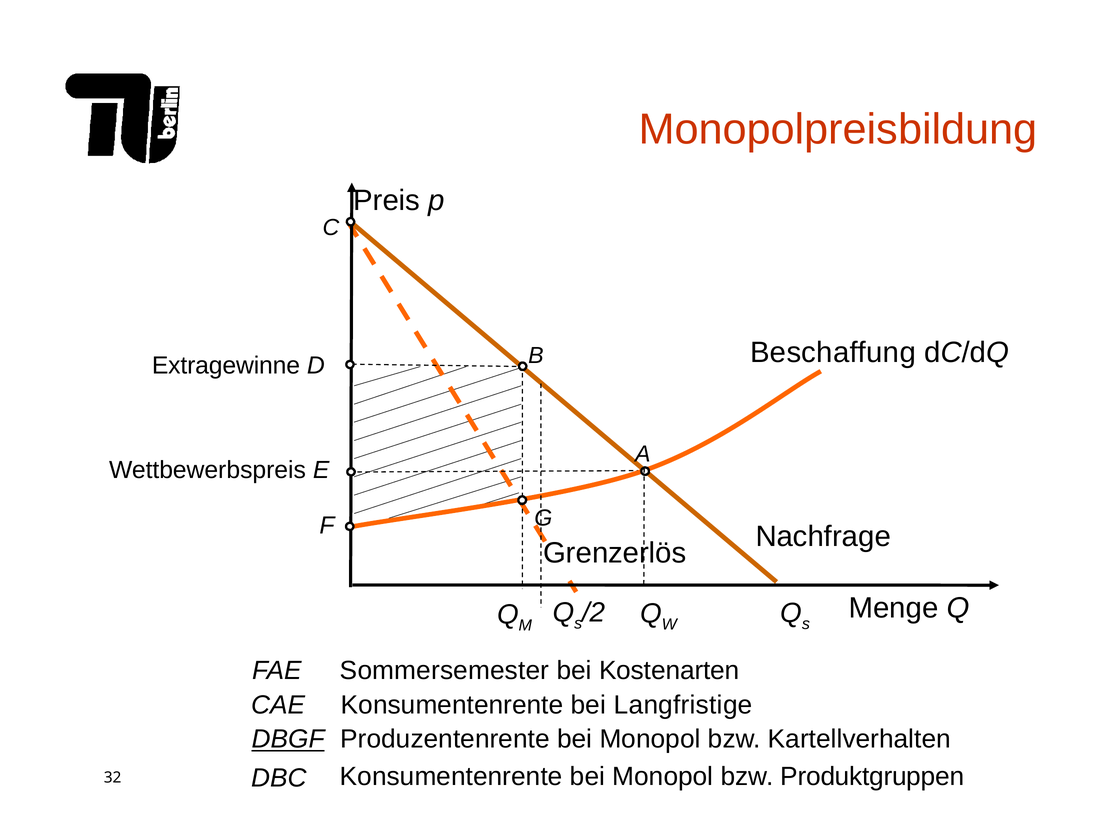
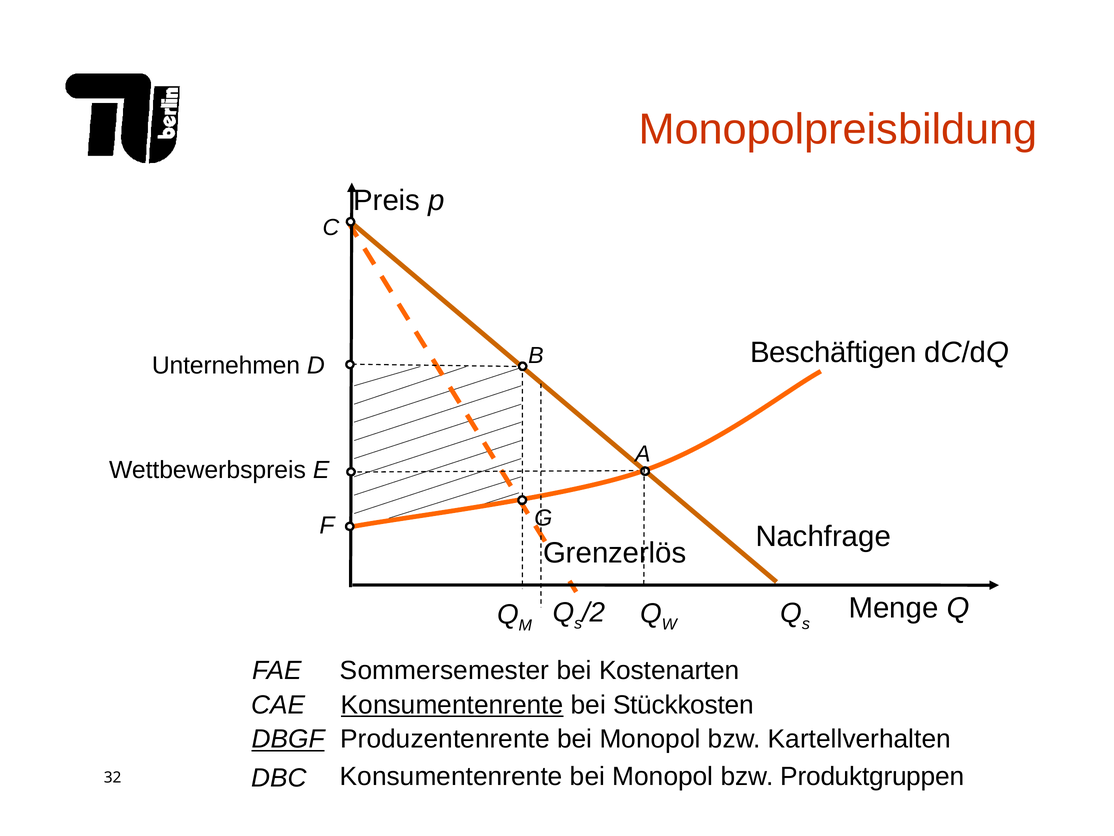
Extragewinne: Extragewinne -> Unternehmen
Beschaffung: Beschaffung -> Beschäftigen
Konsumentenrente at (452, 705) underline: none -> present
Langfristige: Langfristige -> Stückkosten
